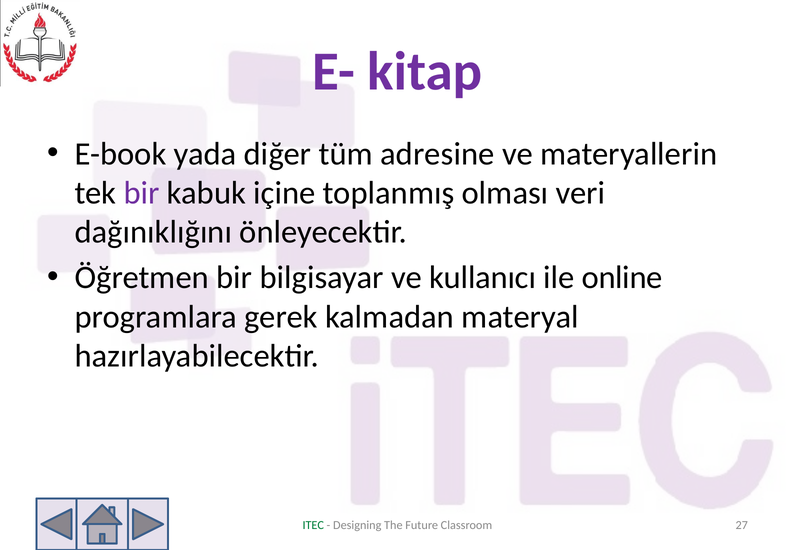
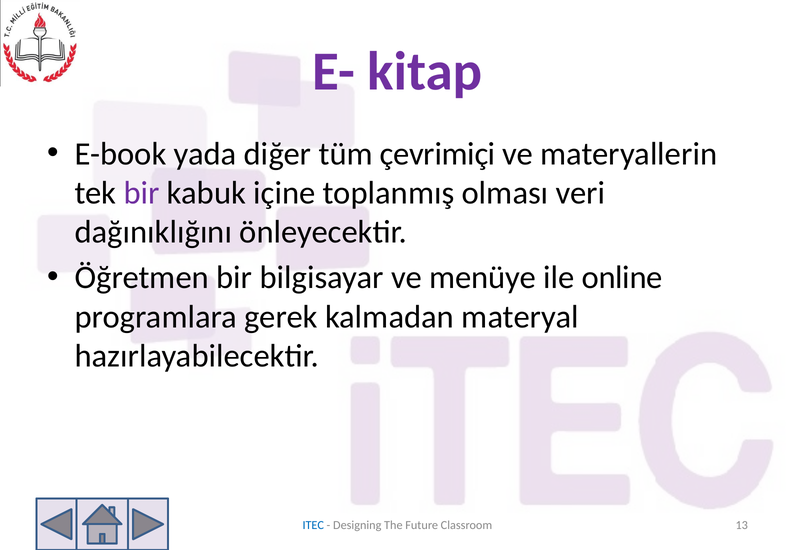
adresine: adresine -> çevrimiçi
kullanıcı: kullanıcı -> menüye
ITEC colour: green -> blue
27: 27 -> 13
